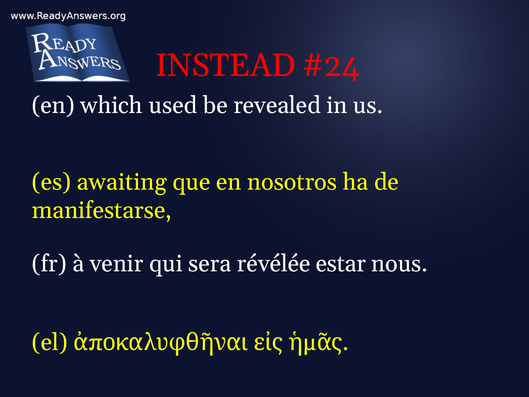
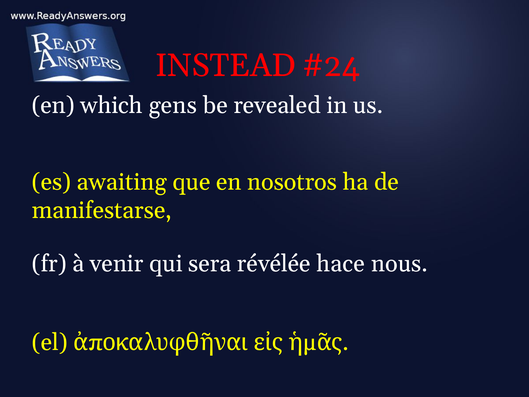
used: used -> gens
estar: estar -> hace
